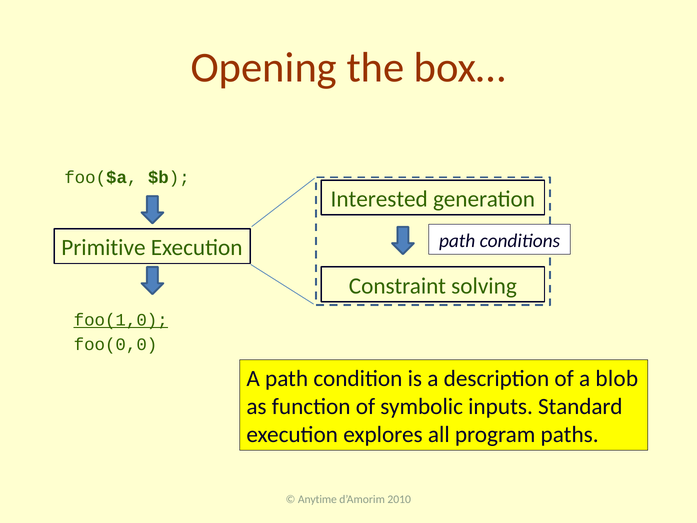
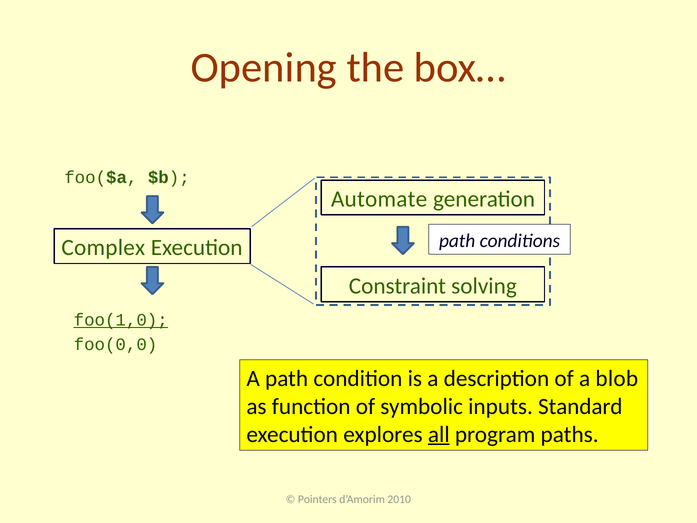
Interested: Interested -> Automate
Primitive: Primitive -> Complex
all underline: none -> present
Anytime: Anytime -> Pointers
